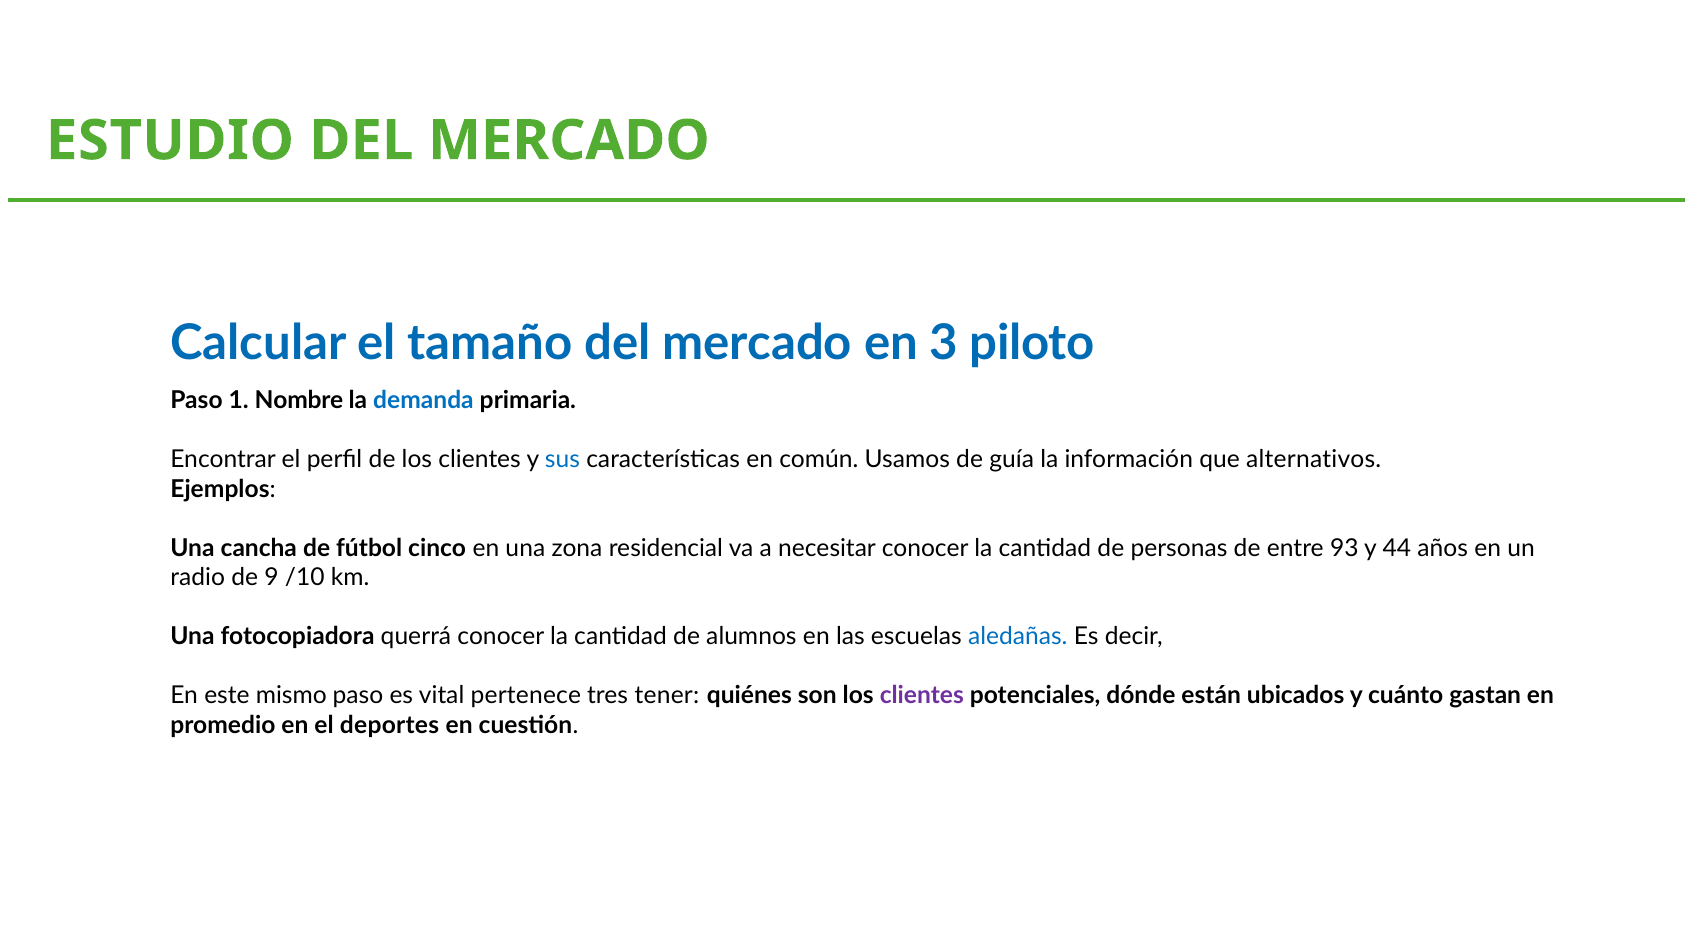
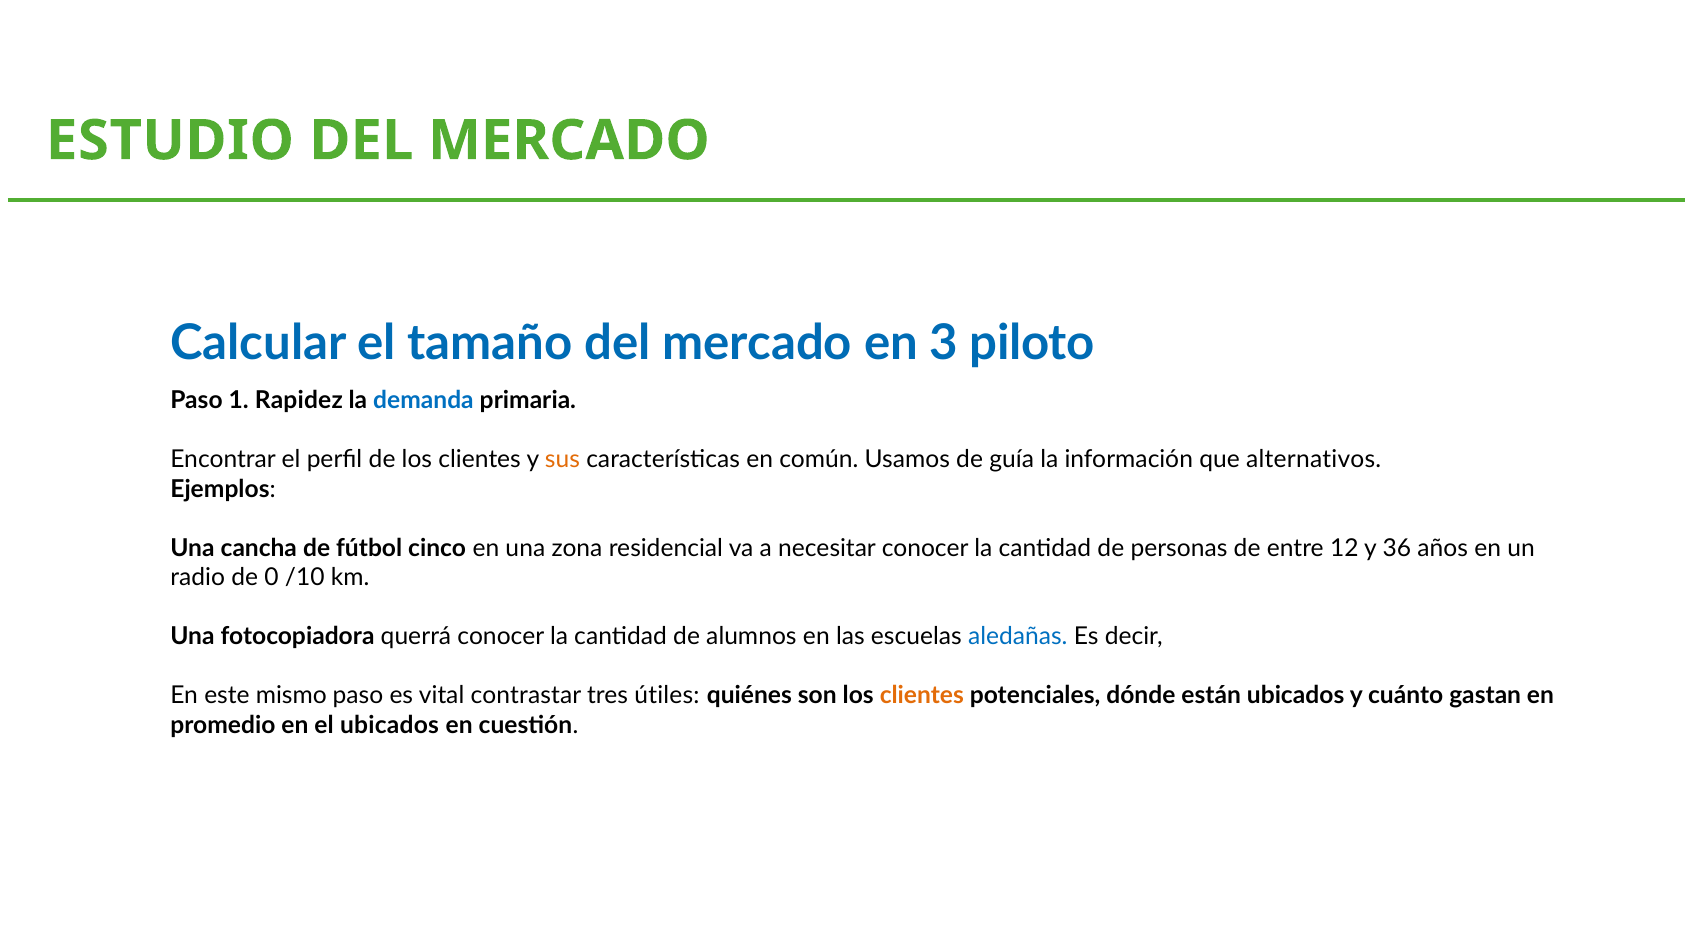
Nombre: Nombre -> Rapidez
sus colour: blue -> orange
93: 93 -> 12
44: 44 -> 36
9: 9 -> 0
pertenece: pertenece -> contrastar
tener: tener -> útiles
clientes at (922, 695) colour: purple -> orange
el deportes: deportes -> ubicados
